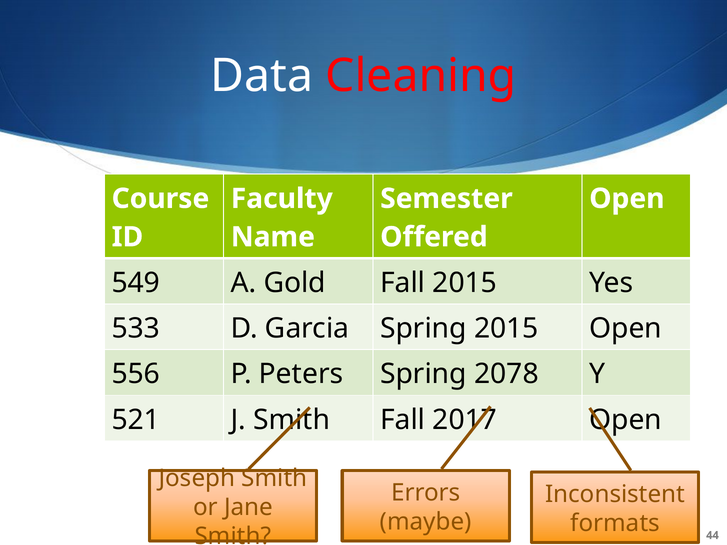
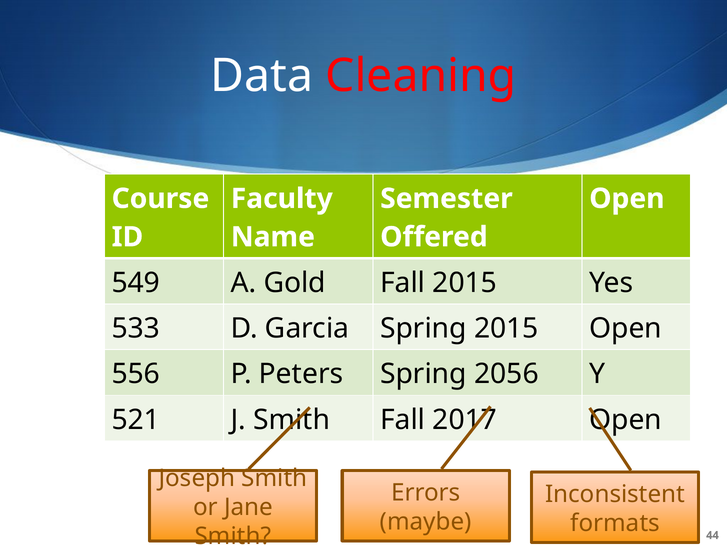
2078: 2078 -> 2056
